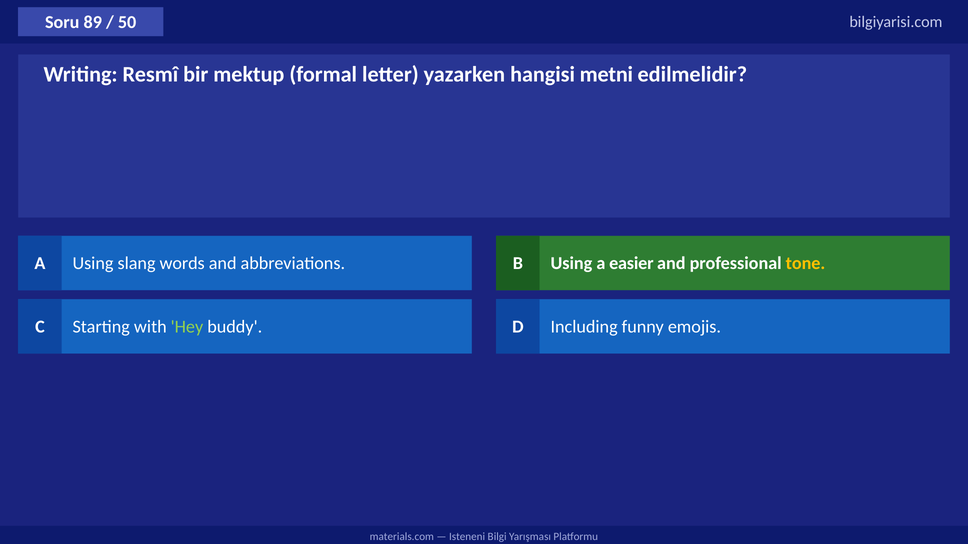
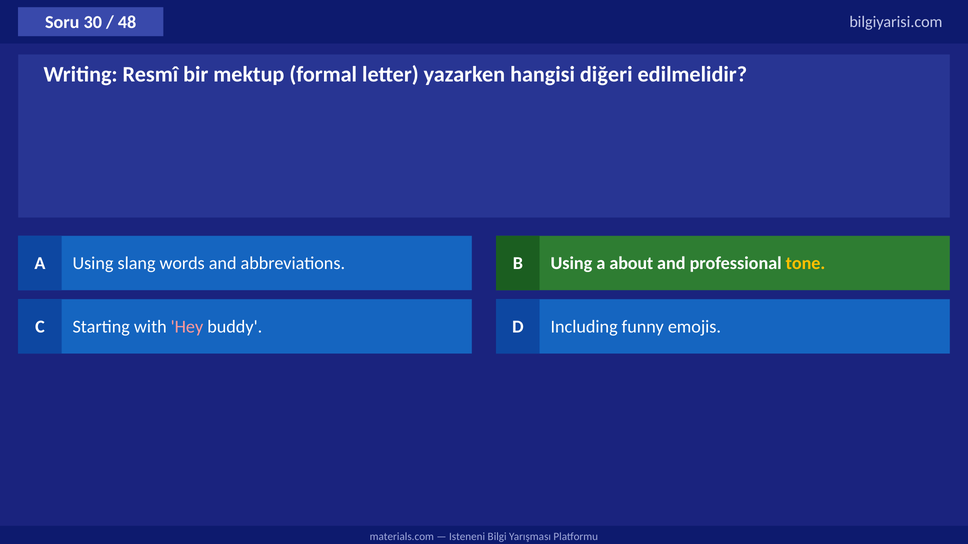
89: 89 -> 30
50: 50 -> 48
metni: metni -> diğeri
easier: easier -> about
Hey colour: light green -> pink
